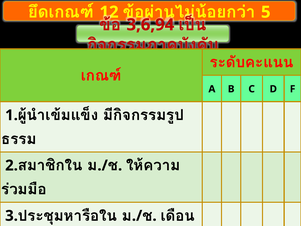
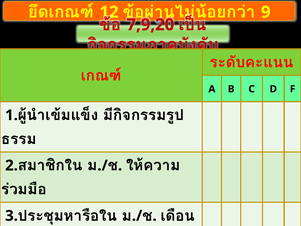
5 at (266, 12): 5 -> 9
3,6,94: 3,6,94 -> 7,9,20
